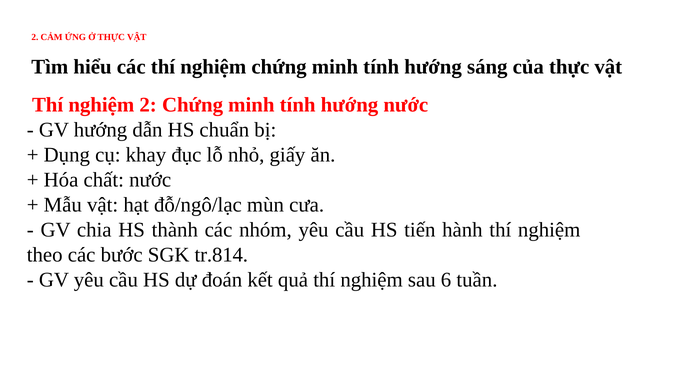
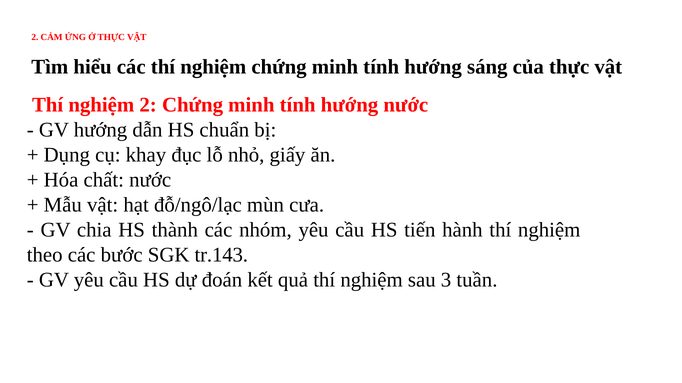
tr.814: tr.814 -> tr.143
6: 6 -> 3
